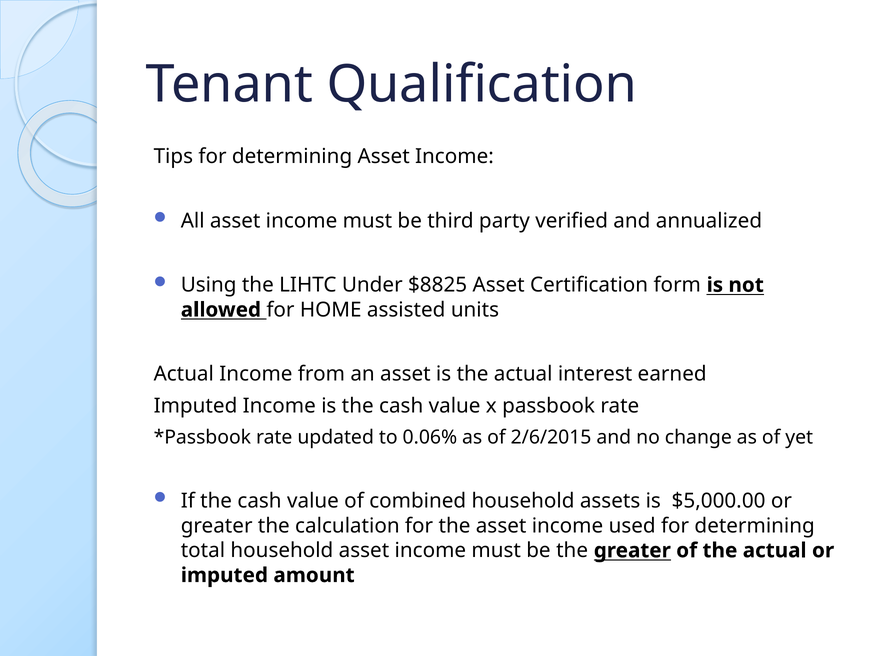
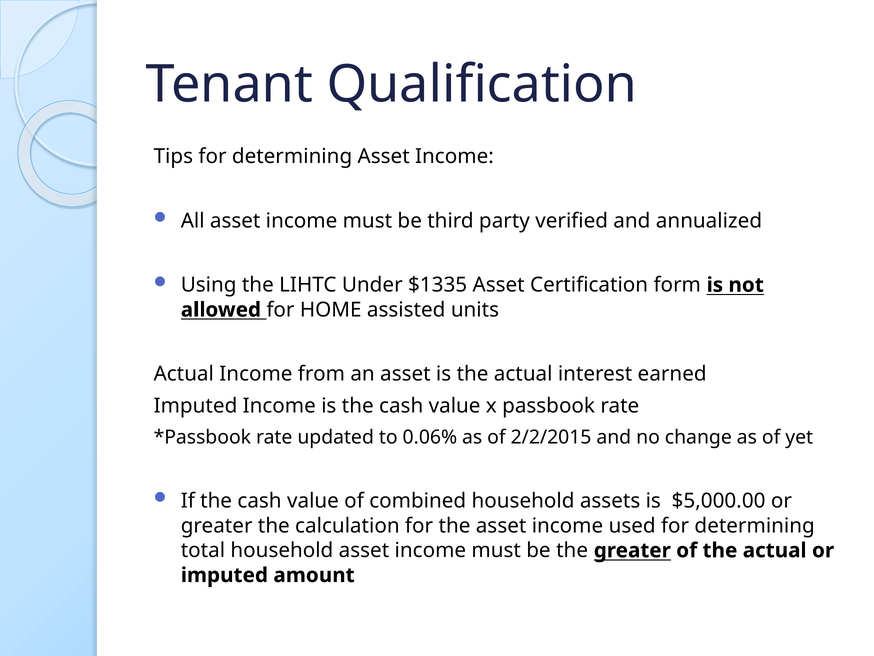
$8825: $8825 -> $1335
2/6/2015: 2/6/2015 -> 2/2/2015
